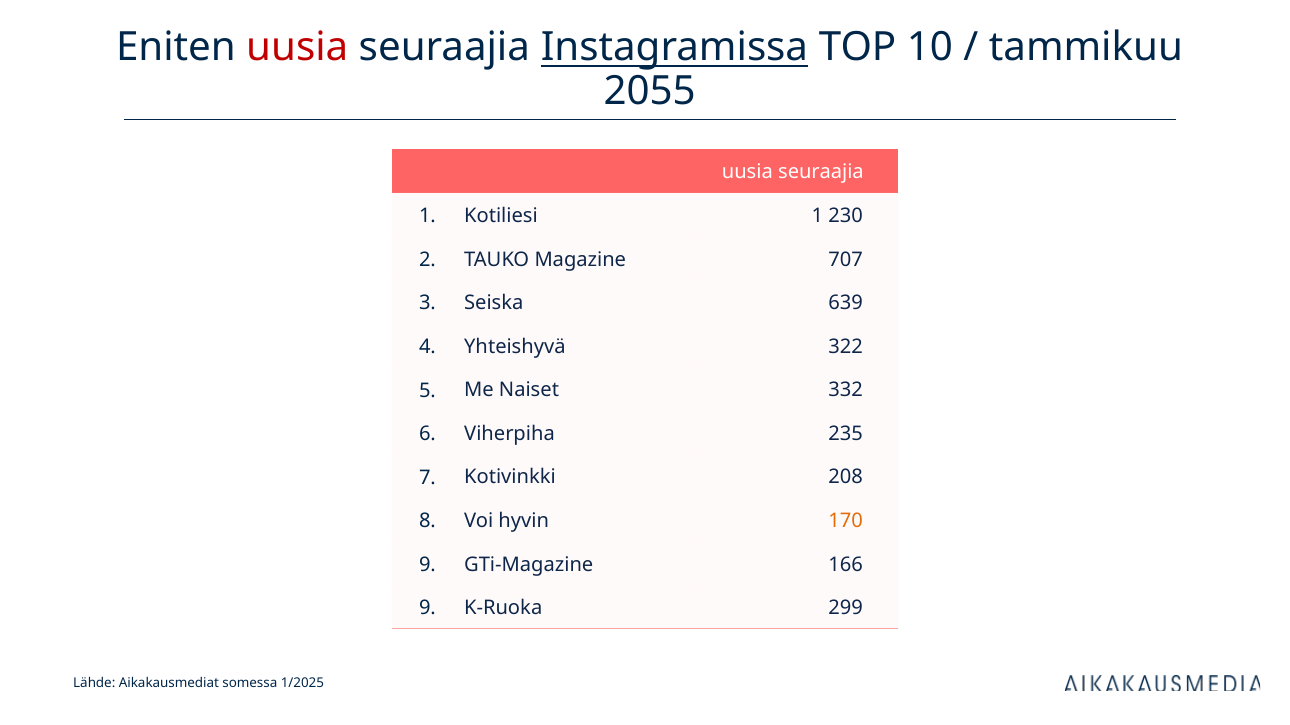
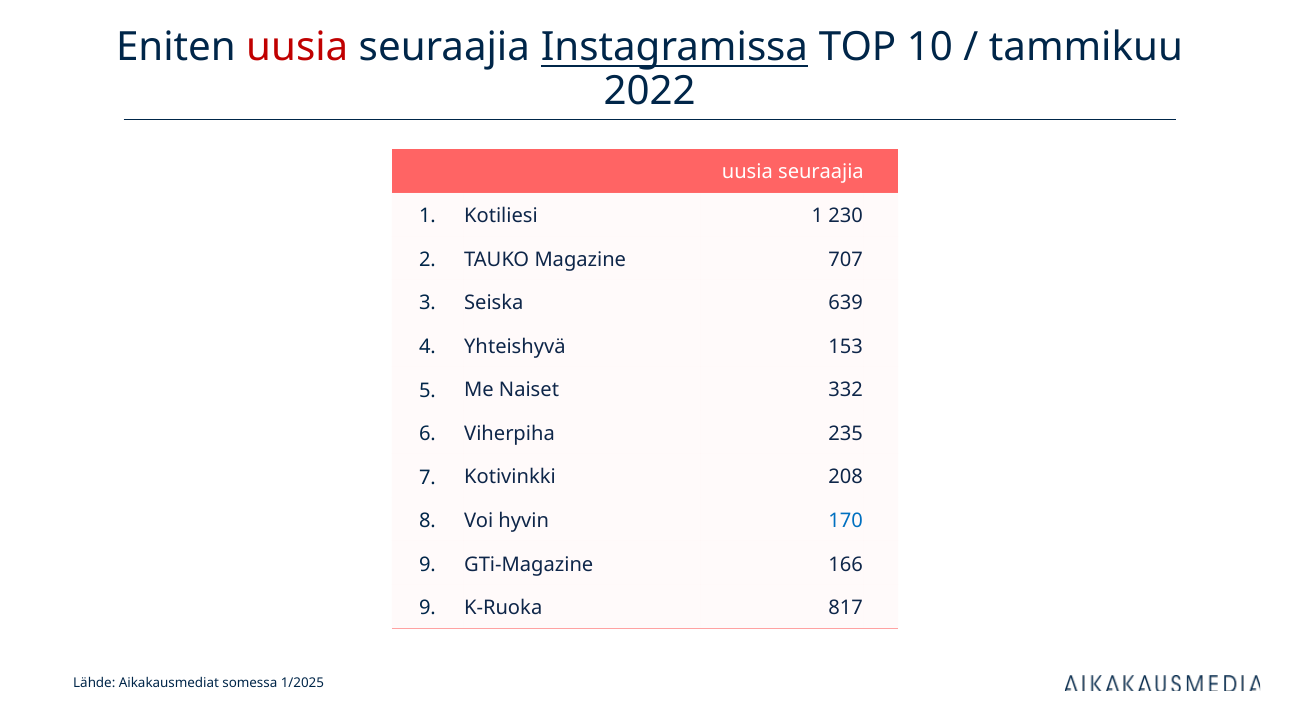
2055: 2055 -> 2022
322: 322 -> 153
170 colour: orange -> blue
299: 299 -> 817
